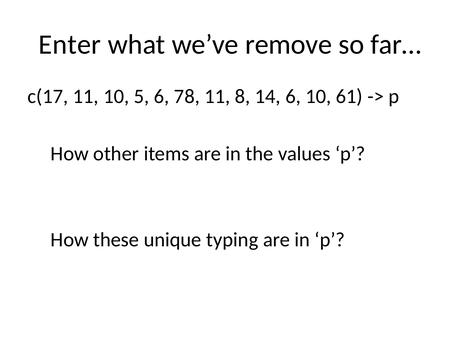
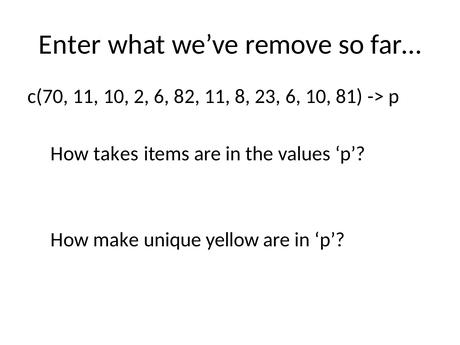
c(17: c(17 -> c(70
5: 5 -> 2
78: 78 -> 82
14: 14 -> 23
61: 61 -> 81
other: other -> takes
these: these -> make
typing: typing -> yellow
